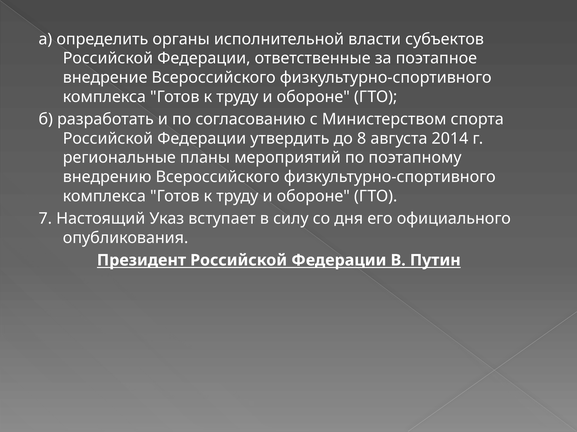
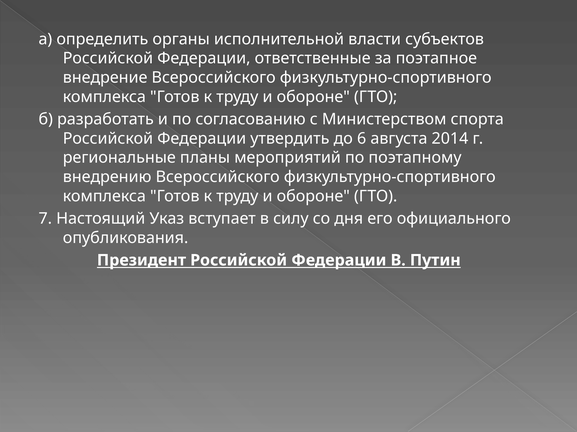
8: 8 -> 6
